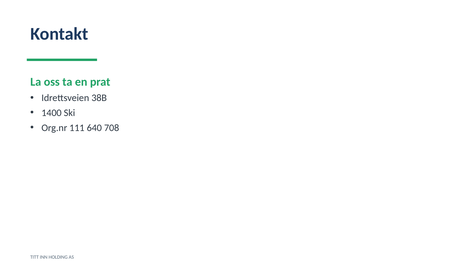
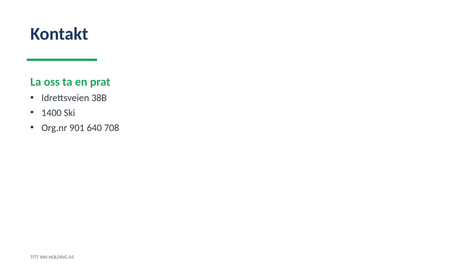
111: 111 -> 901
